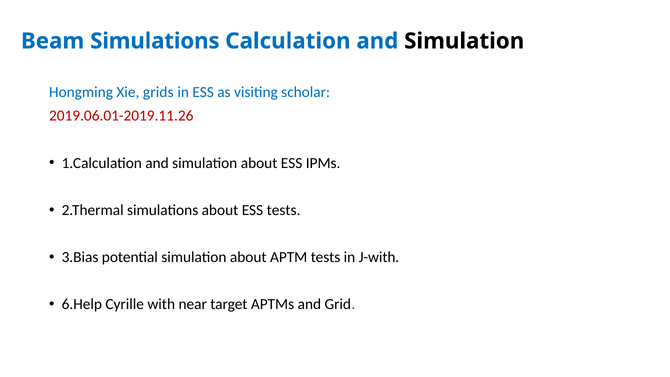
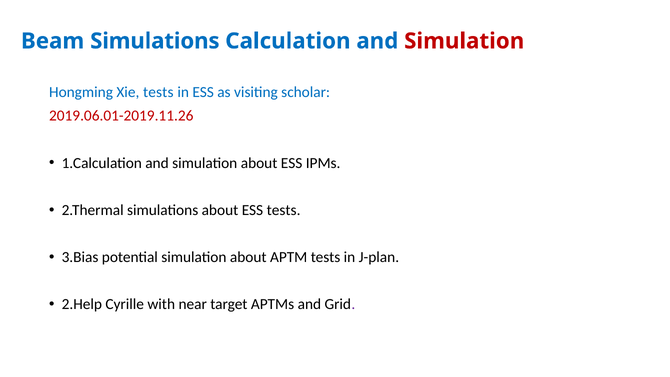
Simulation at (464, 41) colour: black -> red
Xie grids: grids -> tests
J-with: J-with -> J-plan
6.Help: 6.Help -> 2.Help
